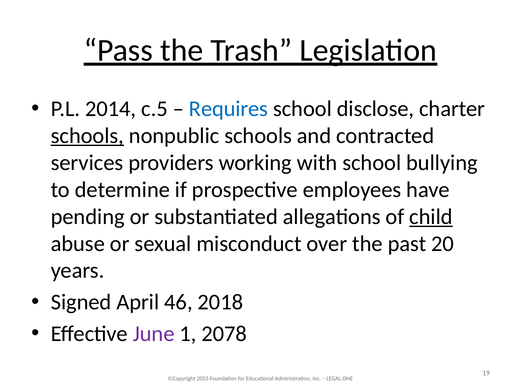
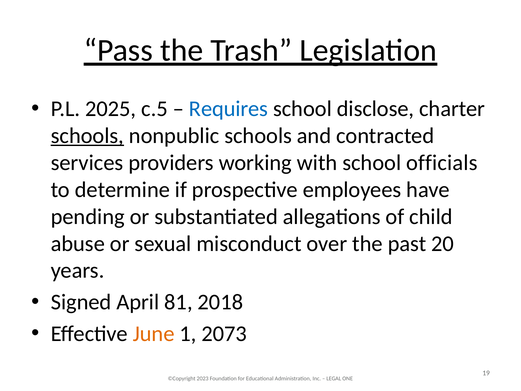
2014: 2014 -> 2025
bullying: bullying -> officials
child underline: present -> none
46: 46 -> 81
June colour: purple -> orange
2078: 2078 -> 2073
